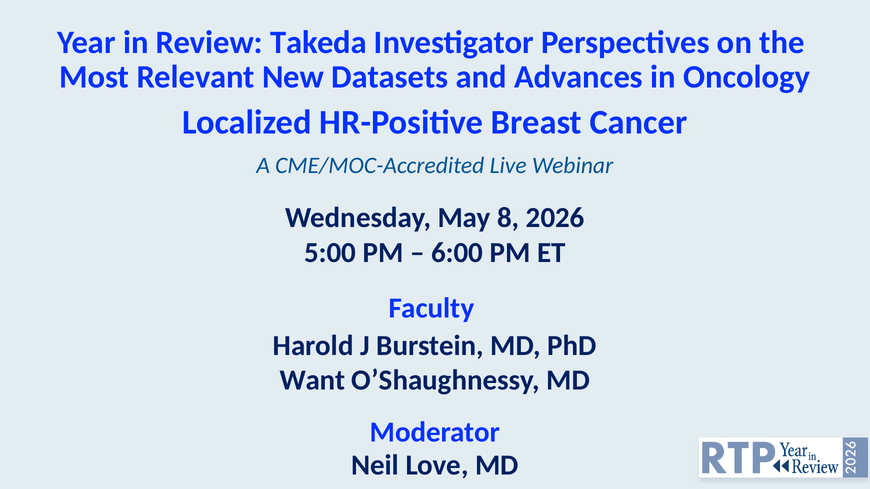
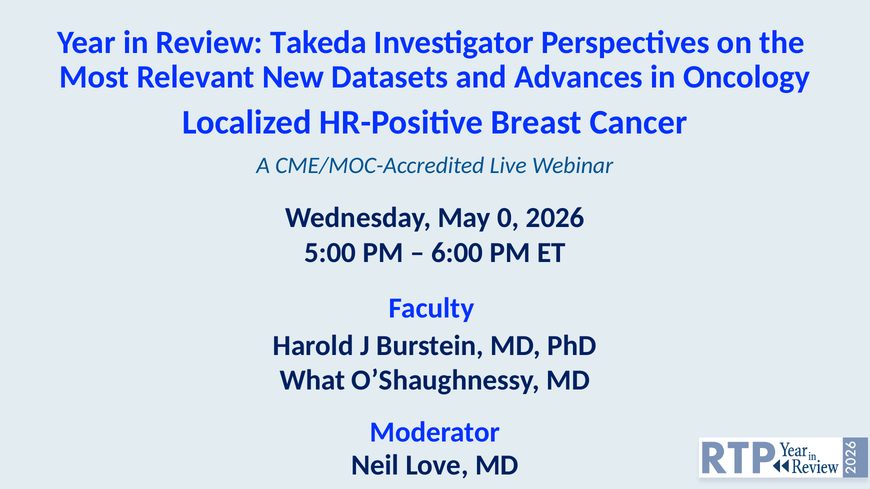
8: 8 -> 0
Want: Want -> What
